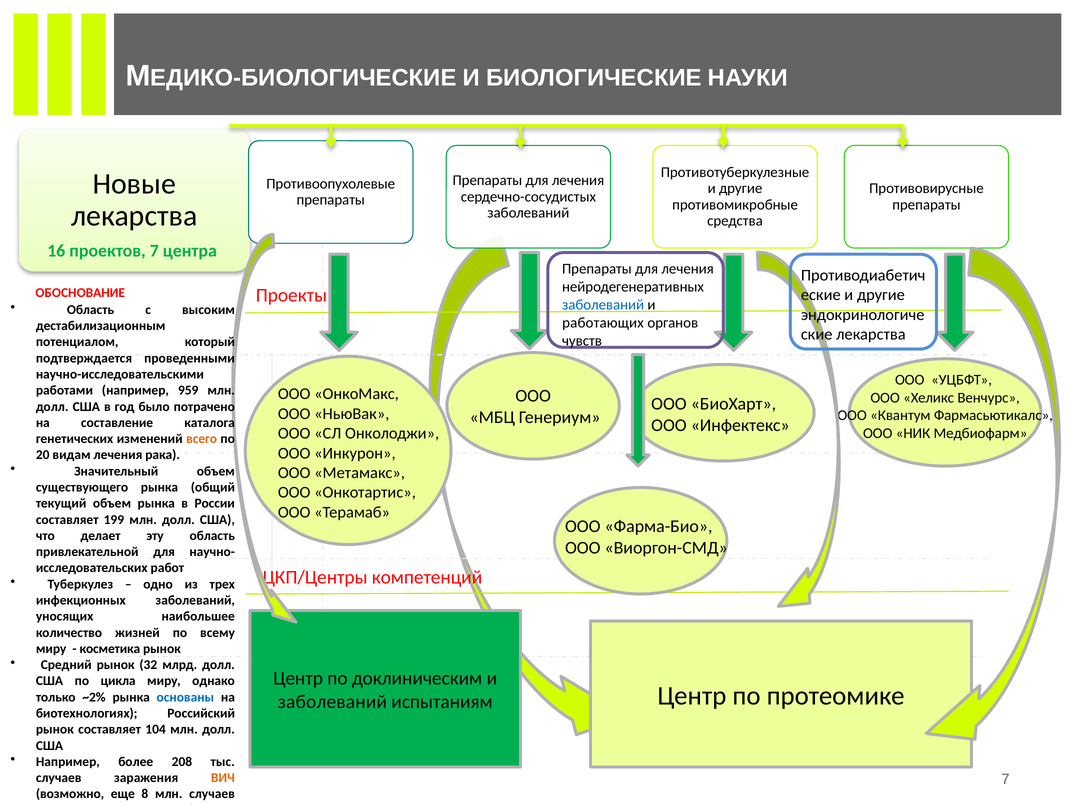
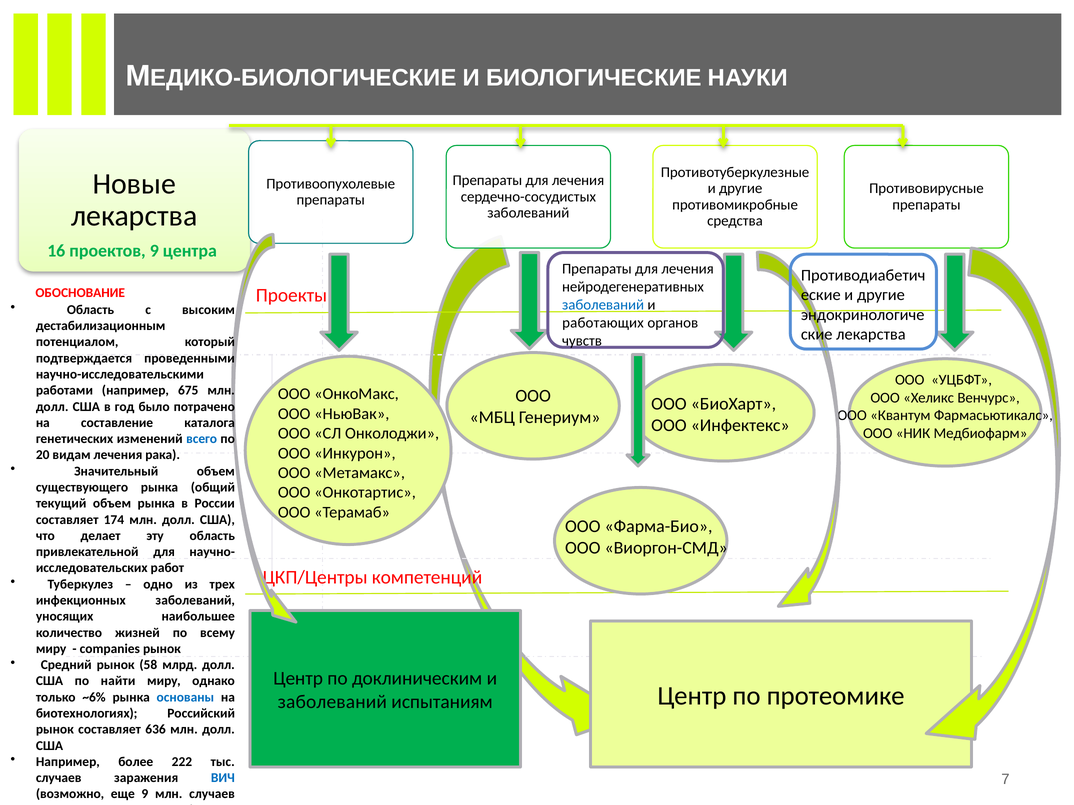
проектов 7: 7 -> 9
959: 959 -> 675
всего colour: orange -> blue
199: 199 -> 174
косметика: косметика -> companies
32: 32 -> 58
цикла: цикла -> найти
~2%: ~2% -> ~6%
104: 104 -> 636
208: 208 -> 222
ВИЧ colour: orange -> blue
еще 8: 8 -> 9
